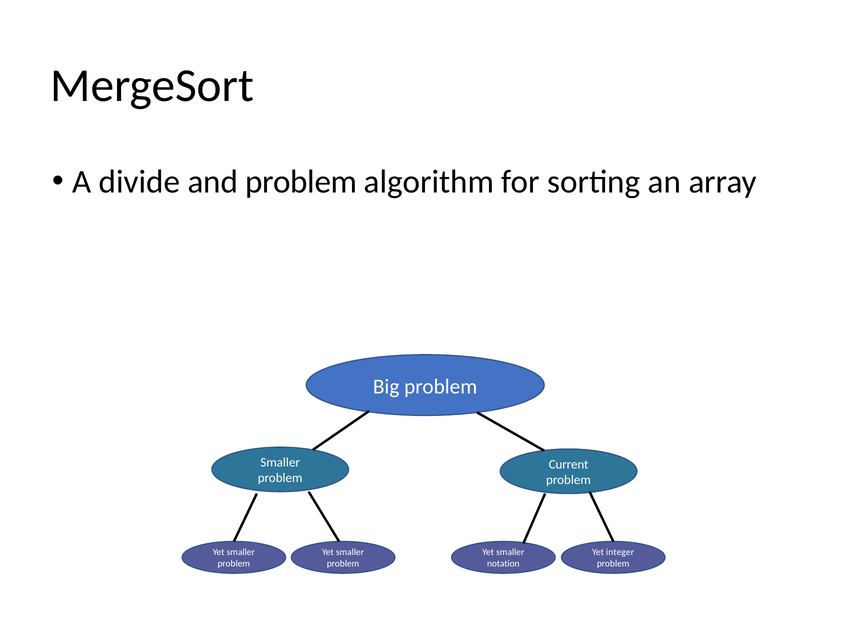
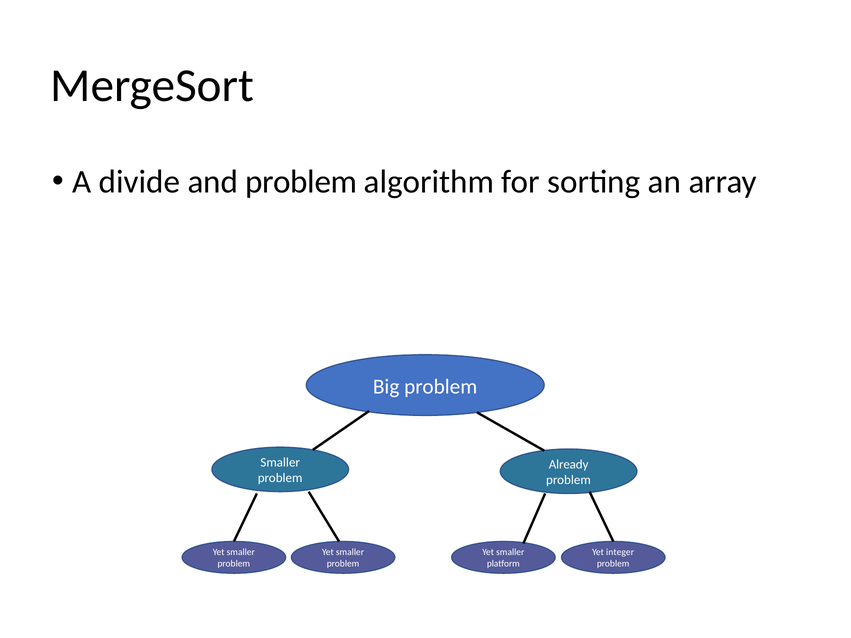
Current: Current -> Already
notation: notation -> platform
